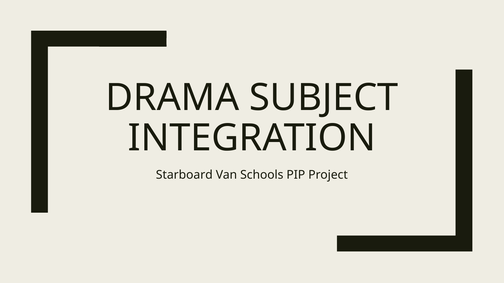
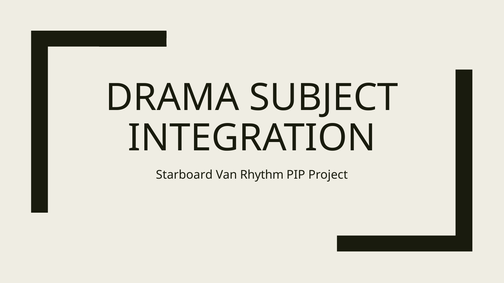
Schools: Schools -> Rhythm
